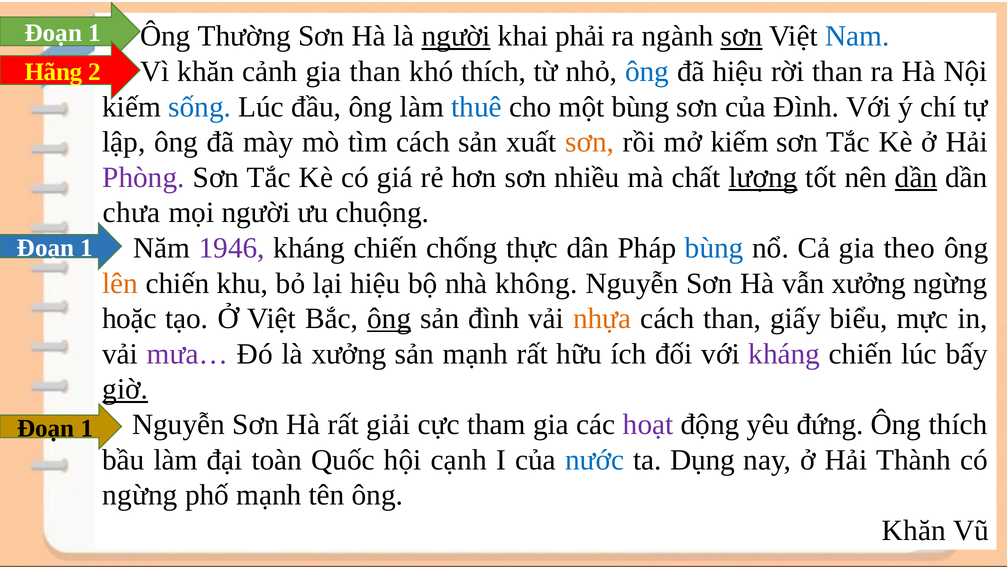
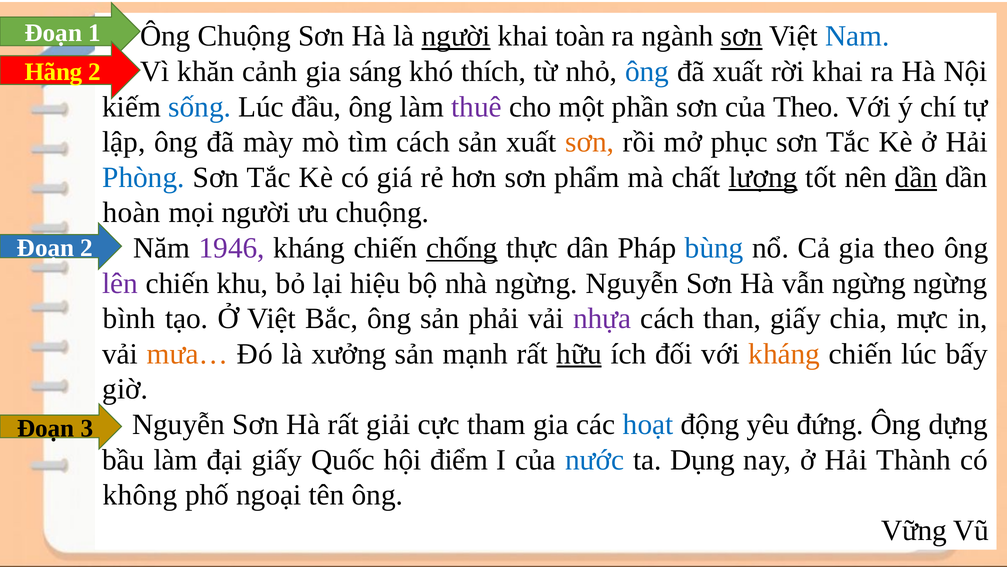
Ông Thường: Thường -> Chuộng
phải: phải -> toàn
gia than: than -> sáng
đã hiệu: hiệu -> xuất
rời than: than -> khai
thuê colour: blue -> purple
một bùng: bùng -> phần
của Đình: Đình -> Theo
mở kiếm: kiếm -> phục
Phòng colour: purple -> blue
nhiều: nhiều -> phẩm
chưa: chưa -> hoàn
chống underline: none -> present
1 at (87, 248): 1 -> 2
lên colour: orange -> purple
nhà không: không -> ngừng
vẫn xưởng: xưởng -> ngừng
hoặc: hoặc -> bình
ông at (389, 318) underline: present -> none
sản đình: đình -> phải
nhựa colour: orange -> purple
biểu: biểu -> chia
mưa… colour: purple -> orange
hữu underline: none -> present
kháng at (784, 354) colour: purple -> orange
giờ underline: present -> none
hoạt colour: purple -> blue
Ông thích: thích -> dựng
1 at (87, 428): 1 -> 3
đại toàn: toàn -> giấy
cạnh: cạnh -> điểm
ngừng at (140, 495): ngừng -> không
phố mạnh: mạnh -> ngoại
Khăn at (914, 530): Khăn -> Vững
